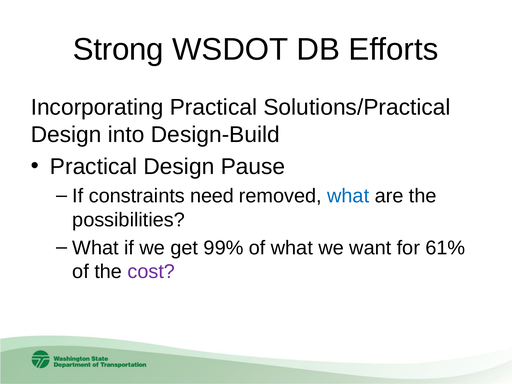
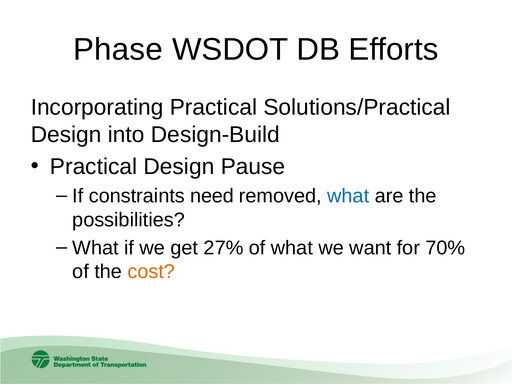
Strong: Strong -> Phase
99%: 99% -> 27%
61%: 61% -> 70%
cost colour: purple -> orange
